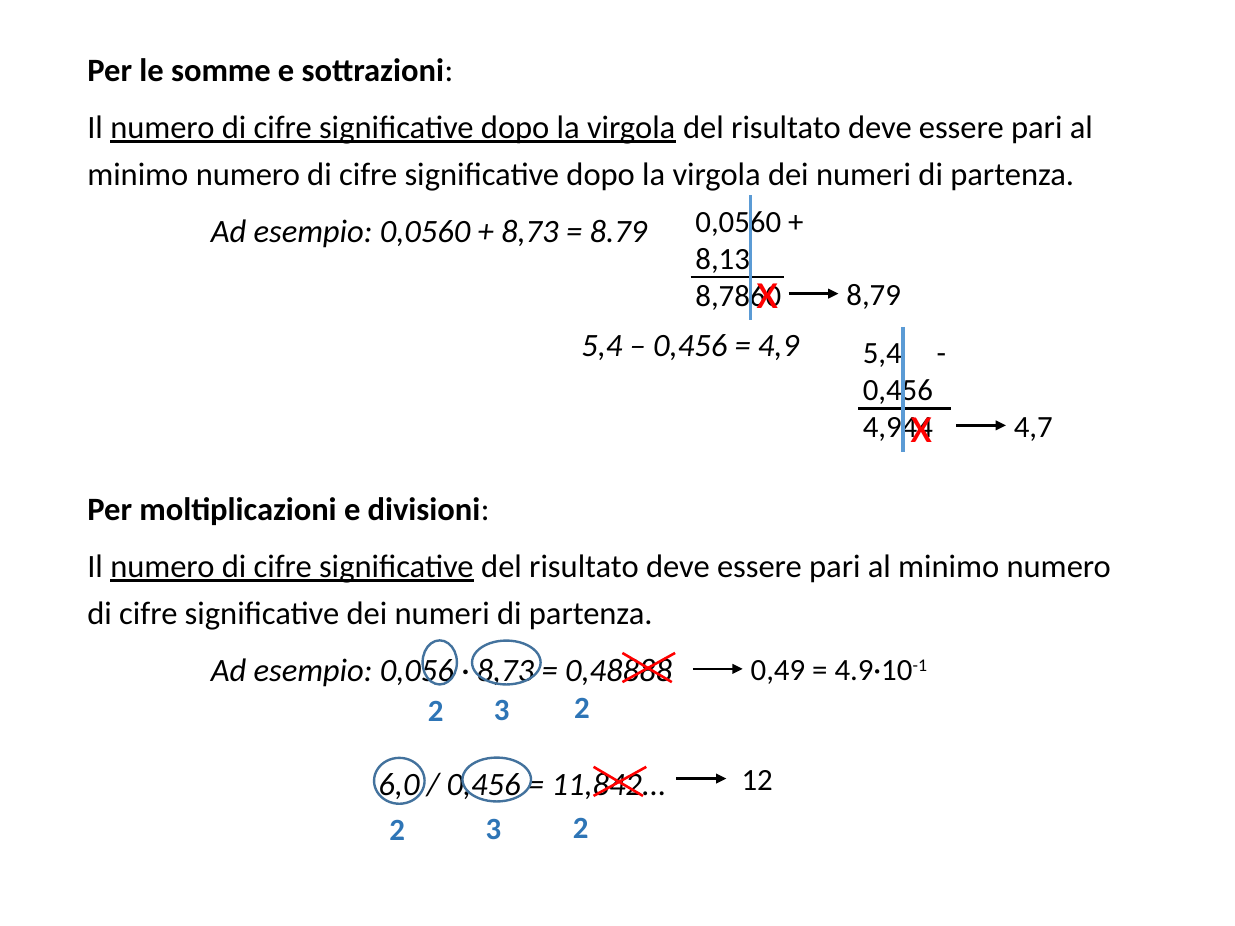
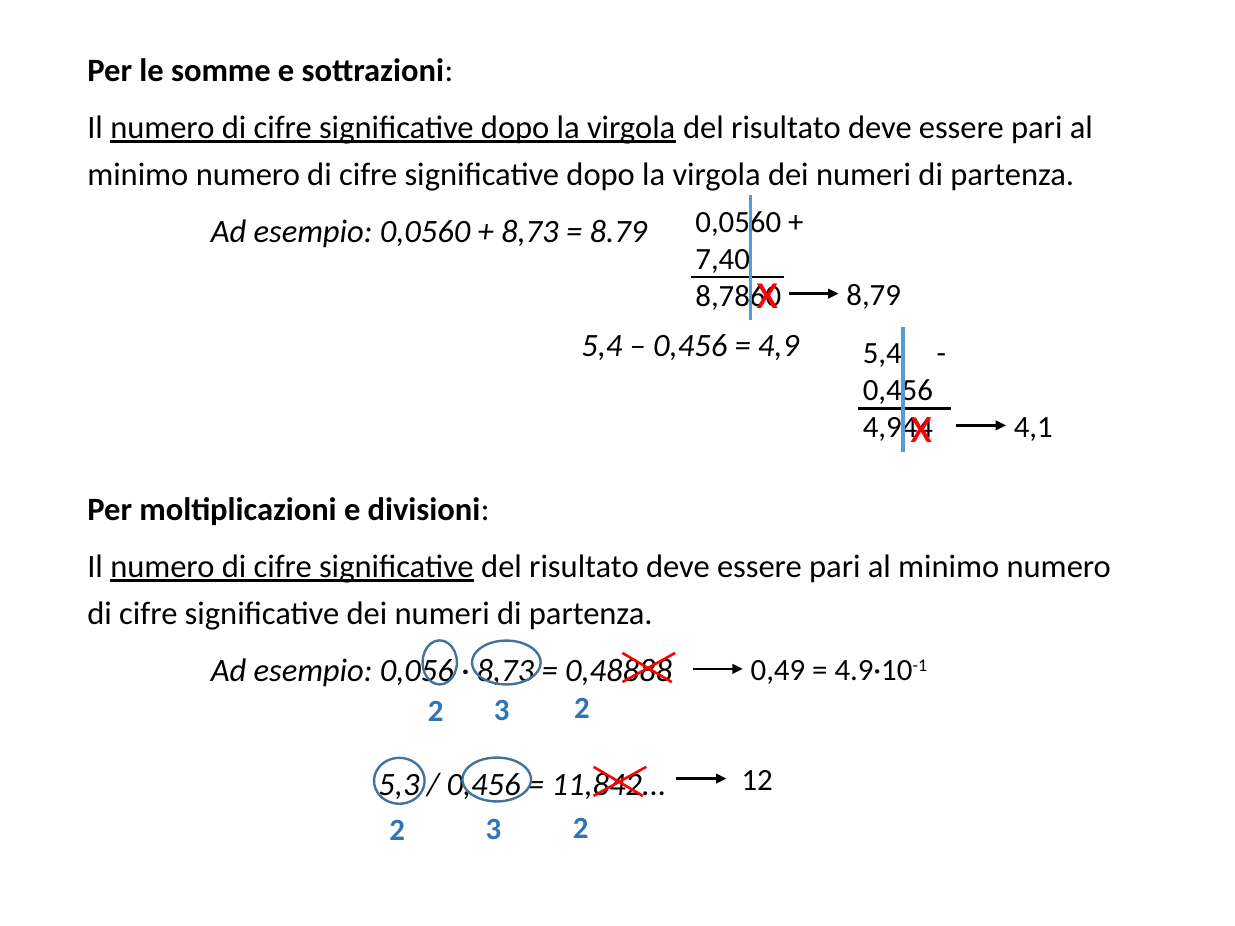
8,13: 8,13 -> 7,40
4,7: 4,7 -> 4,1
6,0: 6,0 -> 5,3
